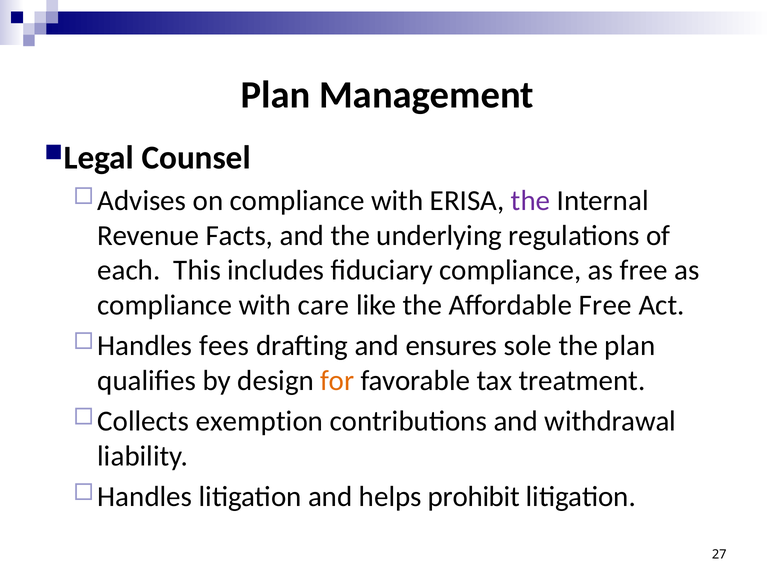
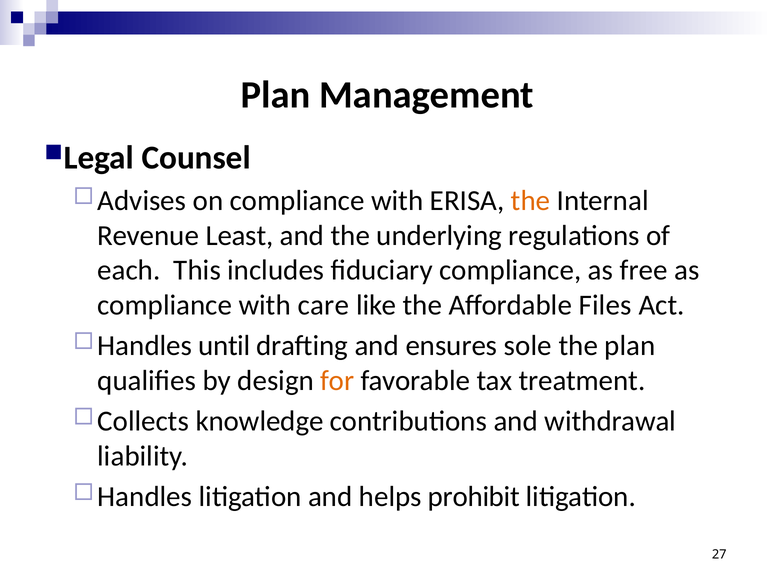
the at (531, 201) colour: purple -> orange
Facts: Facts -> Least
Affordable Free: Free -> Files
fees: fees -> until
exemption: exemption -> knowledge
